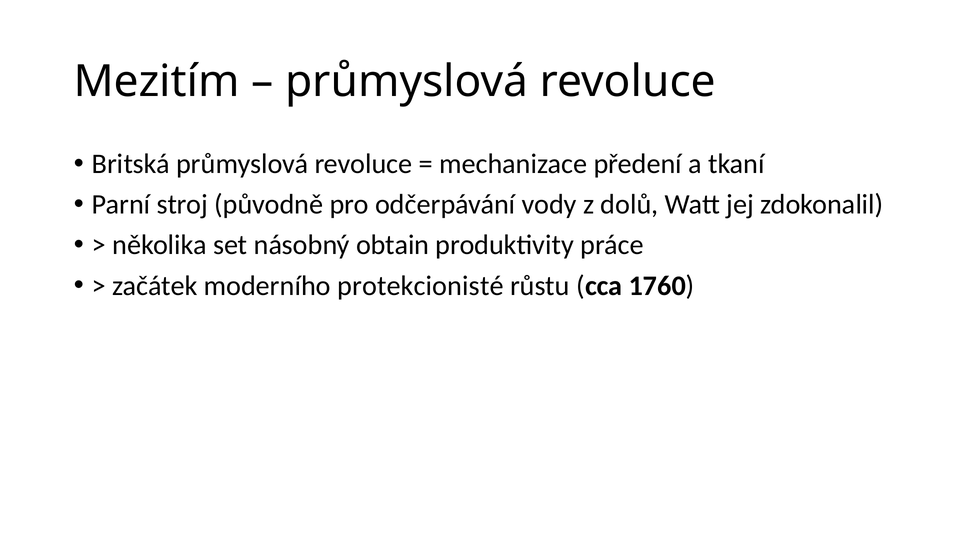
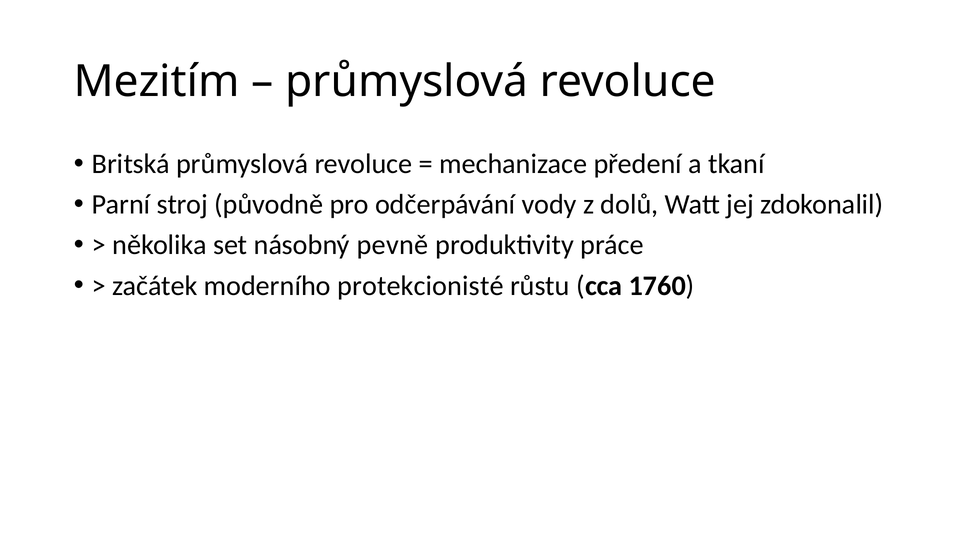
obtain: obtain -> pevně
